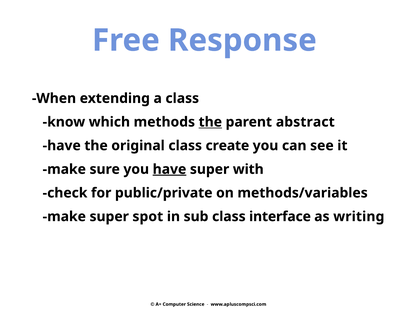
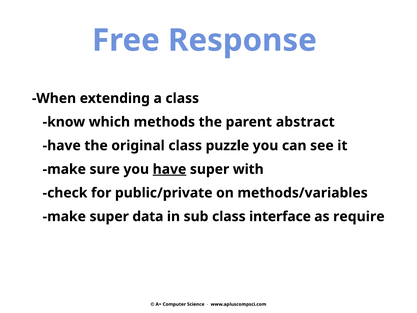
the at (210, 122) underline: present -> none
create: create -> puzzle
spot: spot -> data
writing: writing -> require
